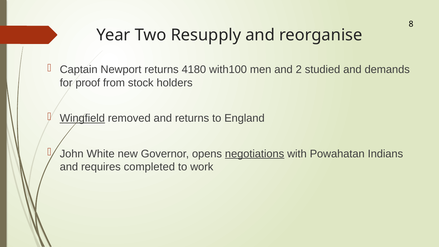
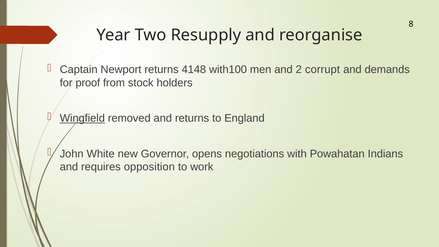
4180: 4180 -> 4148
studied: studied -> corrupt
negotiations underline: present -> none
completed: completed -> opposition
